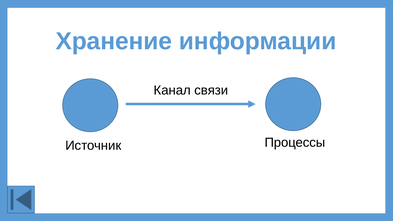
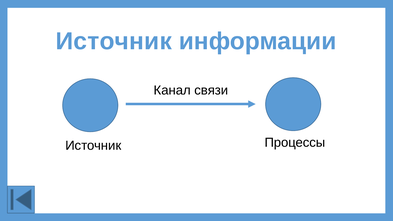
Хранение at (114, 41): Хранение -> Источник
